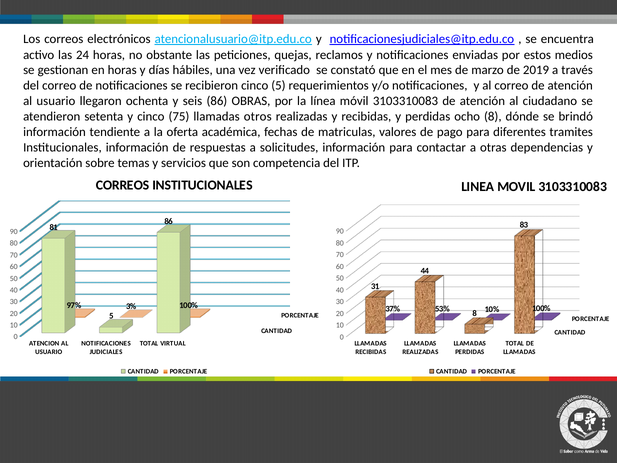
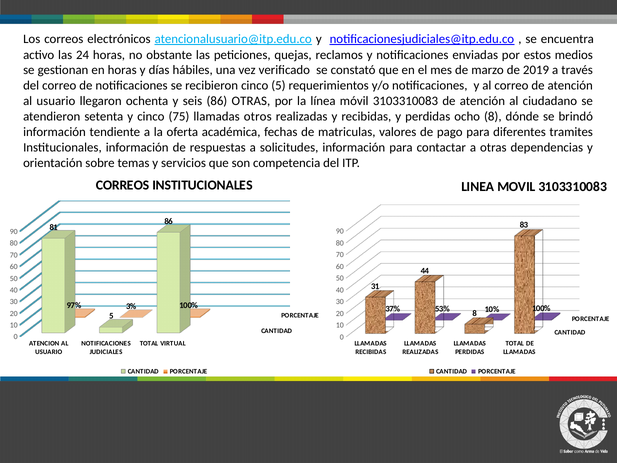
86 OBRAS: OBRAS -> OTRAS
